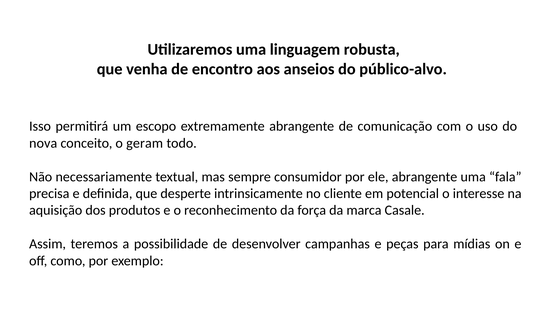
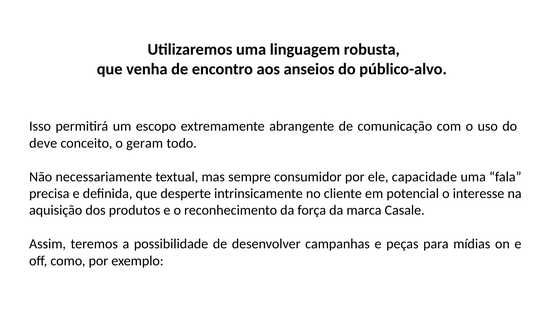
nova: nova -> deve
ele abrangente: abrangente -> capacidade
